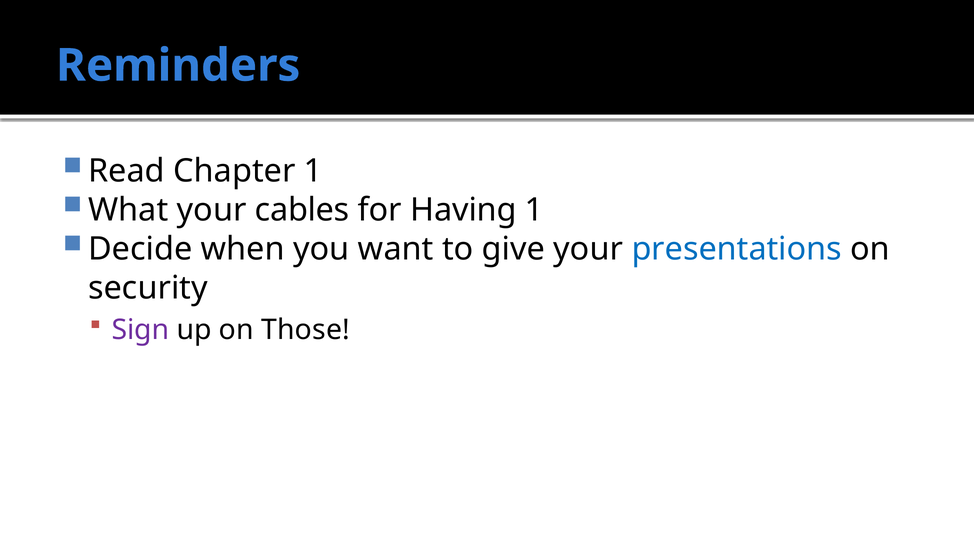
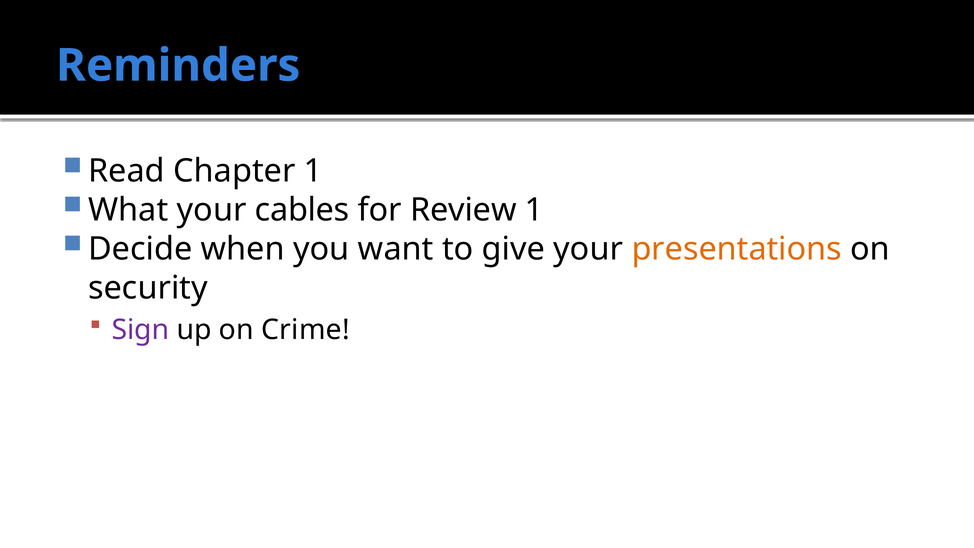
Having: Having -> Review
presentations colour: blue -> orange
Those: Those -> Crime
